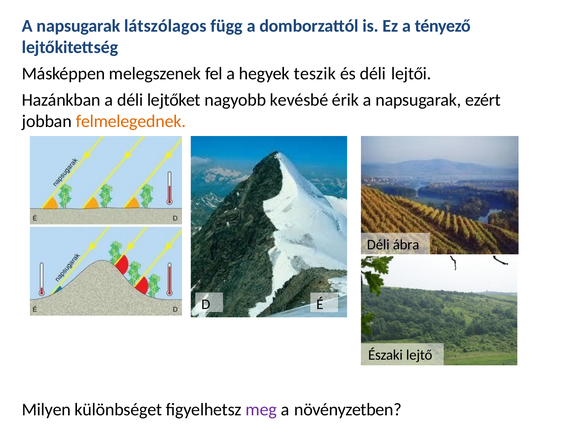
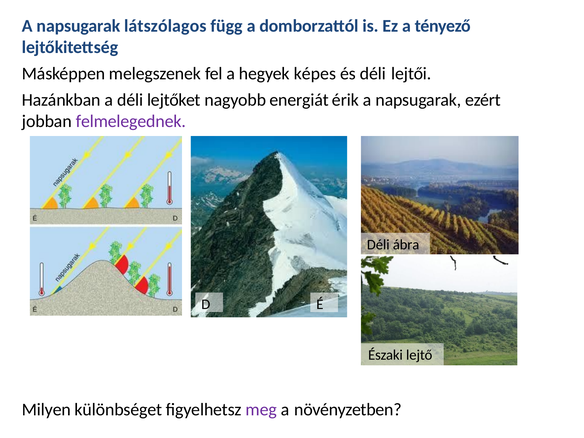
teszik: teszik -> képes
kevésbé: kevésbé -> energiát
felmelegednek colour: orange -> purple
